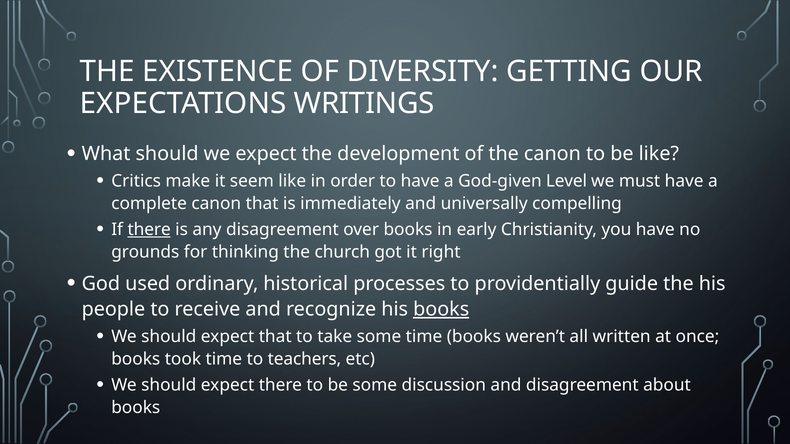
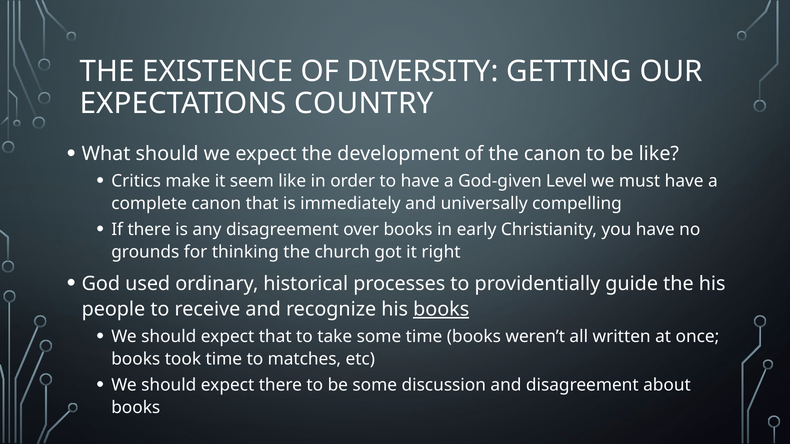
WRITINGS: WRITINGS -> COUNTRY
there at (149, 230) underline: present -> none
teachers: teachers -> matches
